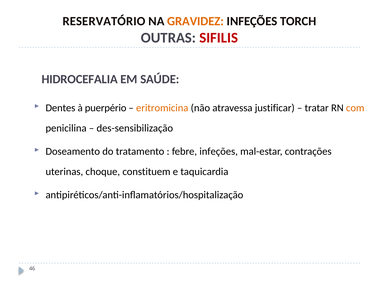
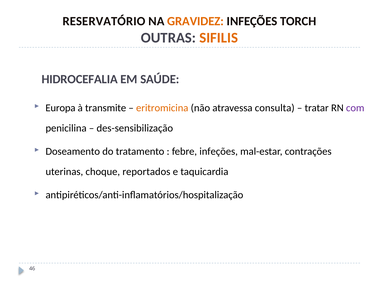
SIFILIS colour: red -> orange
Dentes: Dentes -> Europa
puerpério: puerpério -> transmite
justificar: justificar -> consulta
com colour: orange -> purple
constituem: constituem -> reportados
